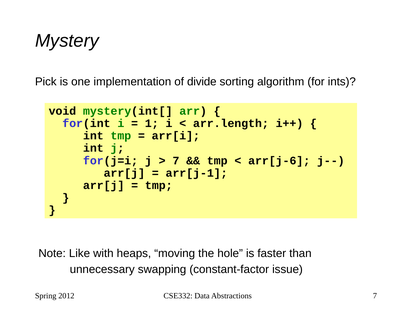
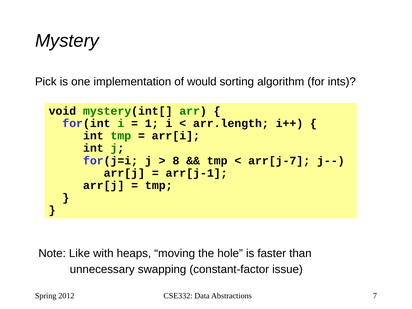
divide: divide -> would
7 at (176, 161): 7 -> 8
arr[j-6: arr[j-6 -> arr[j-7
